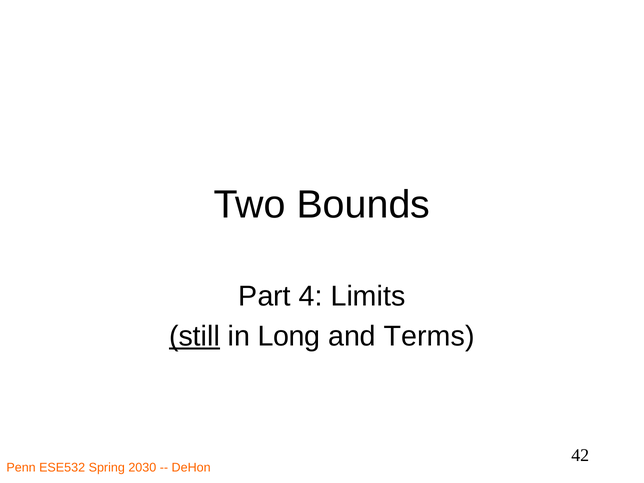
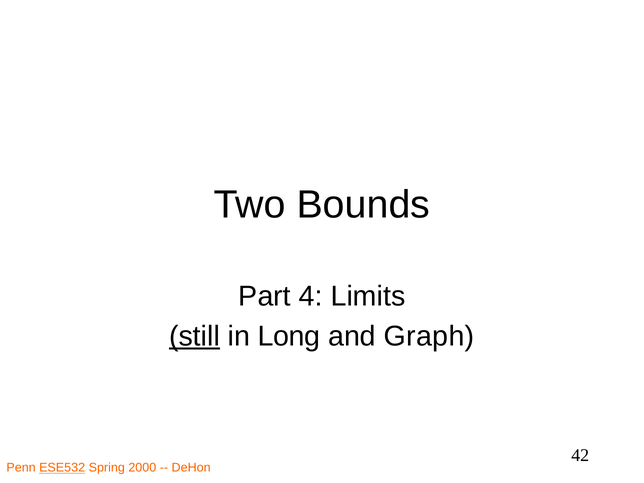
Terms: Terms -> Graph
ESE532 underline: none -> present
2030: 2030 -> 2000
